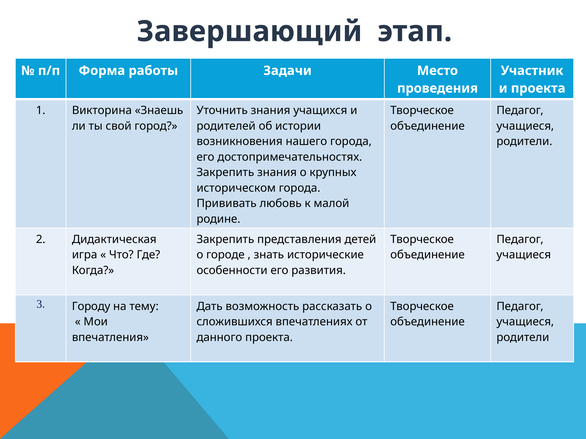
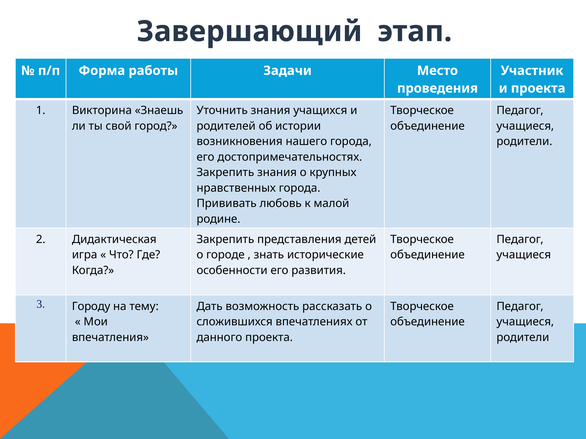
историческом: историческом -> нравственных
